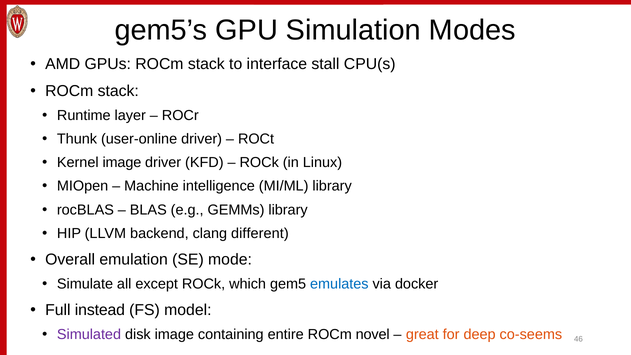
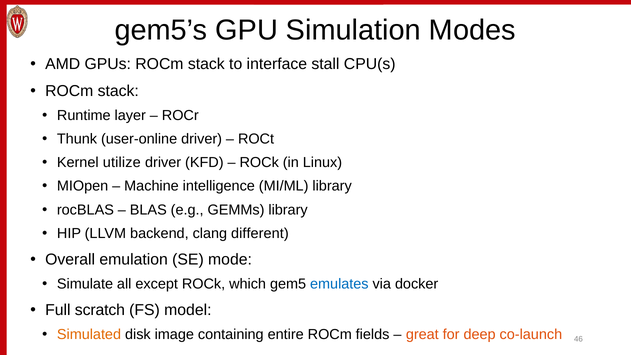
Kernel image: image -> utilize
instead: instead -> scratch
Simulated colour: purple -> orange
novel: novel -> fields
co-seems: co-seems -> co-launch
